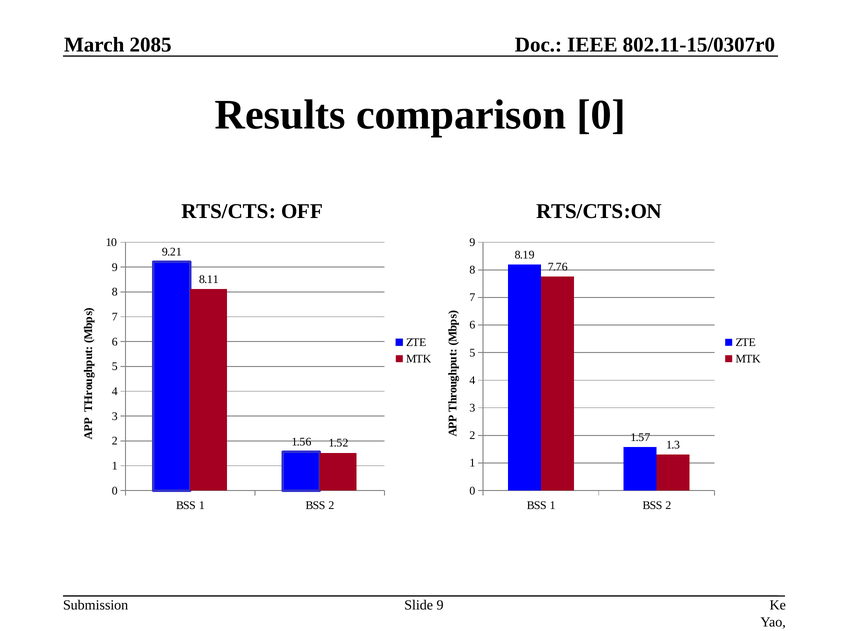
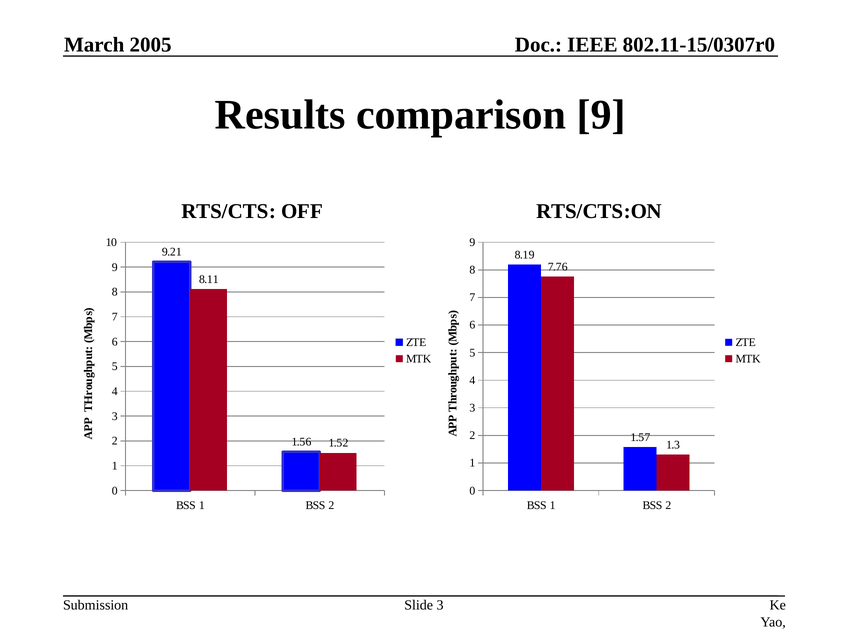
2085: 2085 -> 2005
comparison 0: 0 -> 9
Slide 9: 9 -> 3
